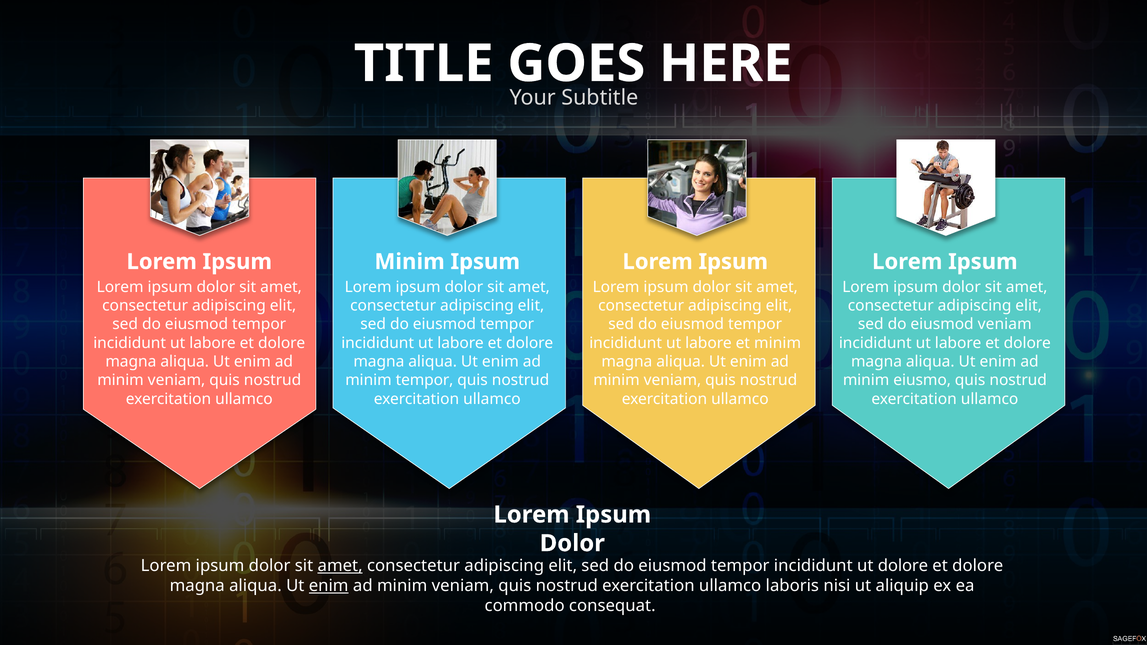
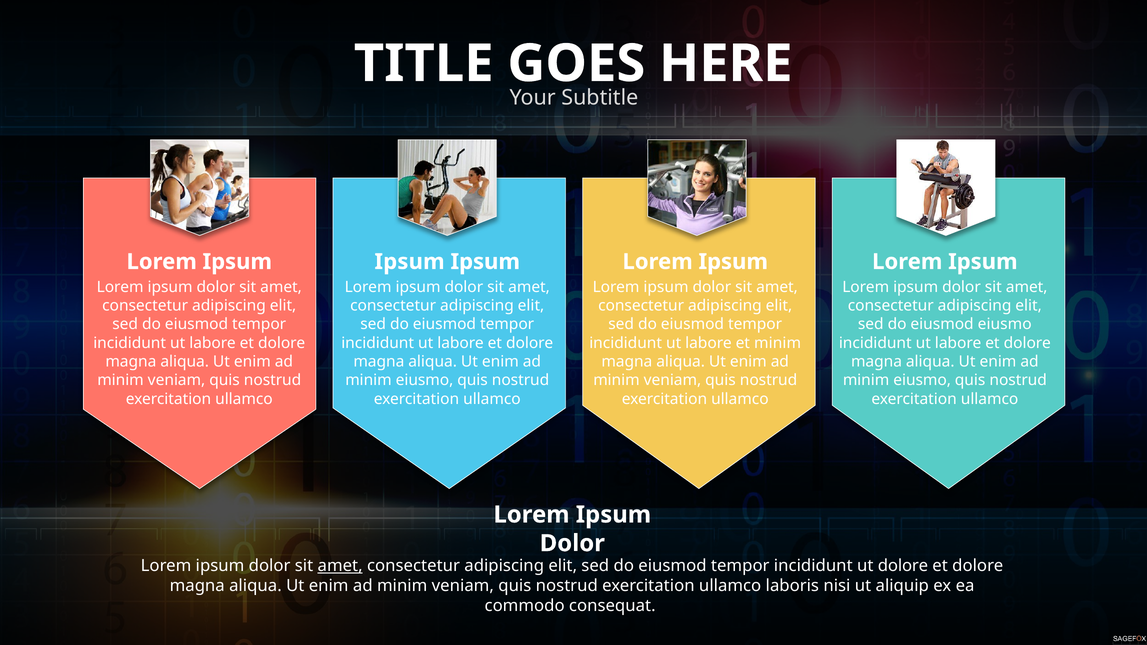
Minim at (410, 262): Minim -> Ipsum
eiusmod veniam: veniam -> eiusmo
tempor at (425, 380): tempor -> eiusmo
enim at (329, 586) underline: present -> none
